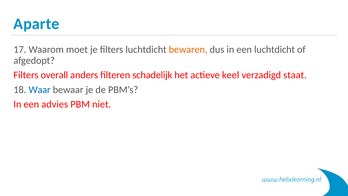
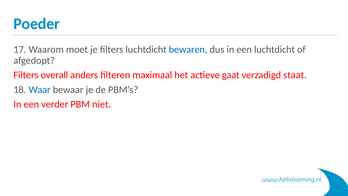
Aparte: Aparte -> Poeder
bewaren colour: orange -> blue
schadelijk: schadelijk -> maximaal
keel: keel -> gaat
advies: advies -> verder
